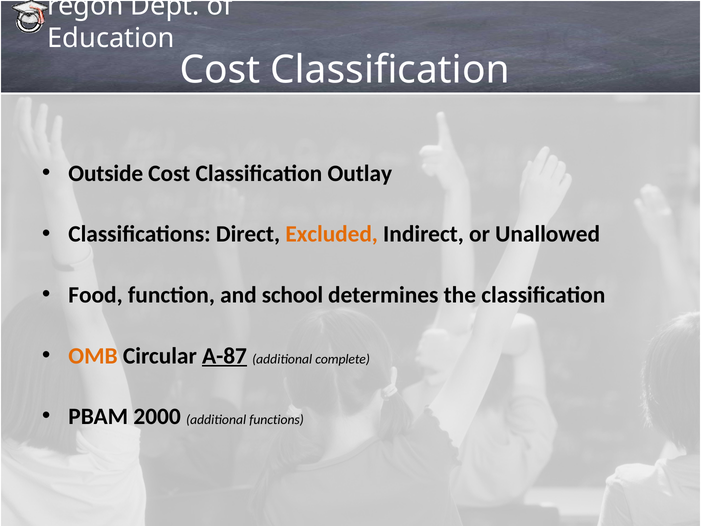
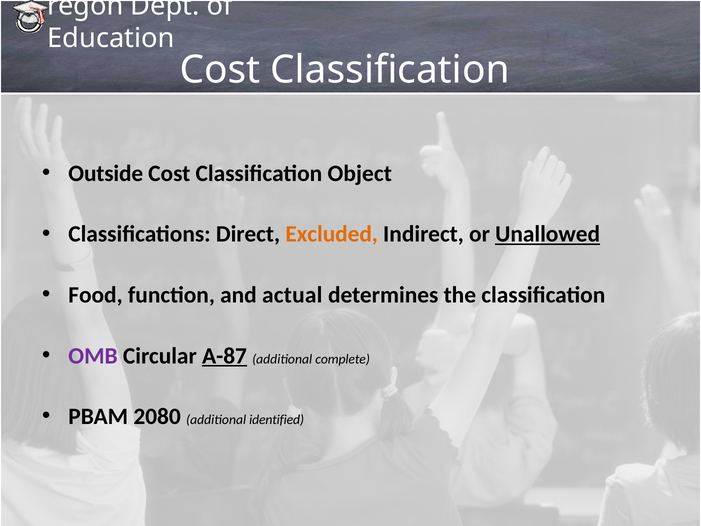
Outlay: Outlay -> Object
Unallowed underline: none -> present
school: school -> actual
OMB colour: orange -> purple
2000: 2000 -> 2080
functions: functions -> identified
